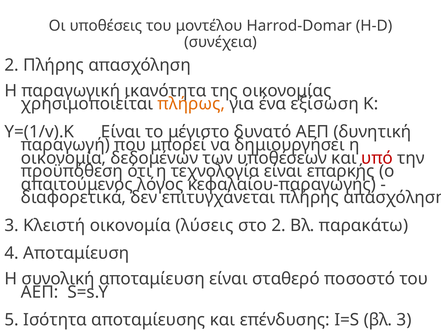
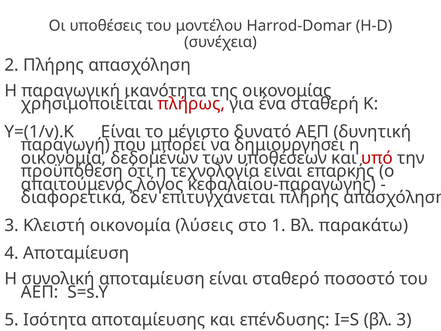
πλήρως colour: orange -> red
εξίσωση: εξίσωση -> σταθερή
στο 2: 2 -> 1
